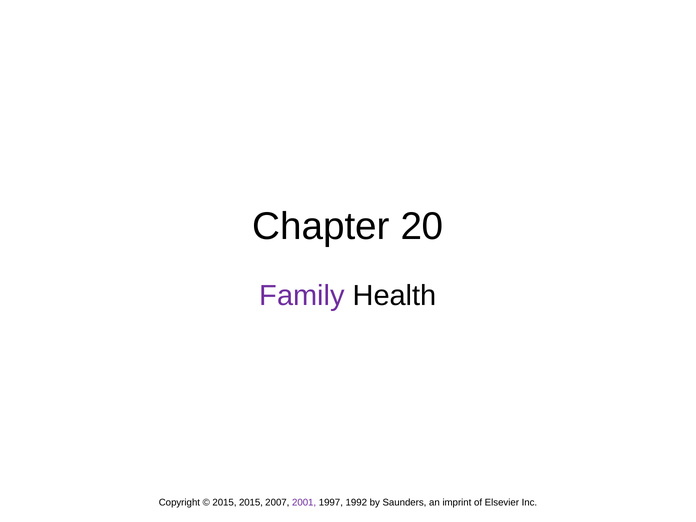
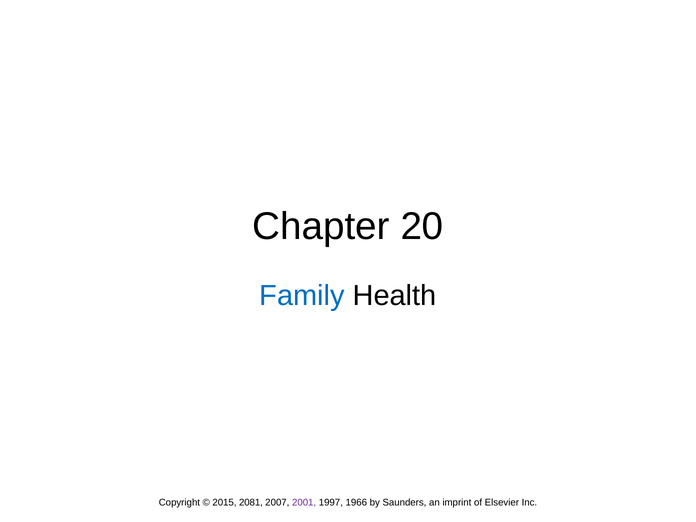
Family colour: purple -> blue
2015 2015: 2015 -> 2081
1992: 1992 -> 1966
